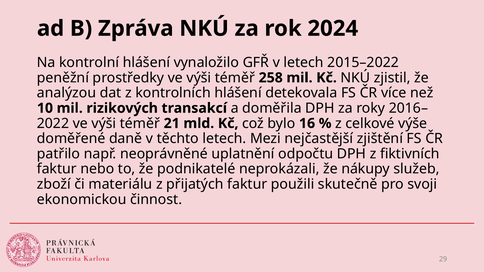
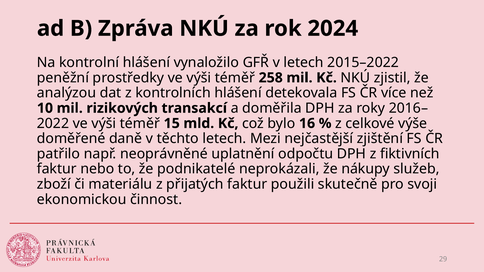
21: 21 -> 15
